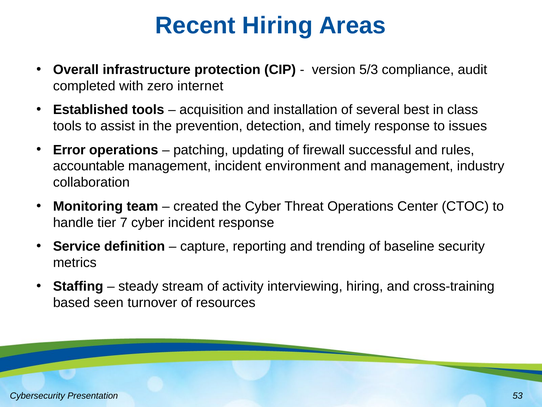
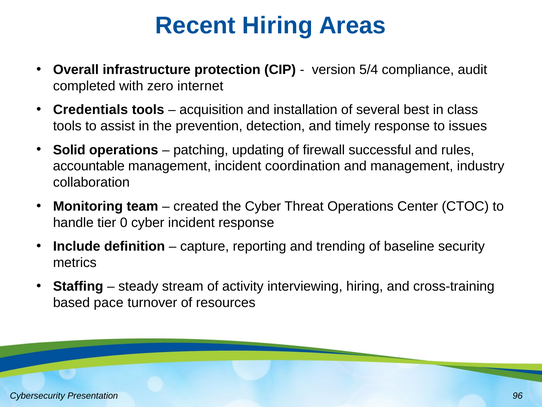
5/3: 5/3 -> 5/4
Established: Established -> Credentials
Error: Error -> Solid
environment: environment -> coordination
7: 7 -> 0
Service: Service -> Include
seen: seen -> pace
53: 53 -> 96
